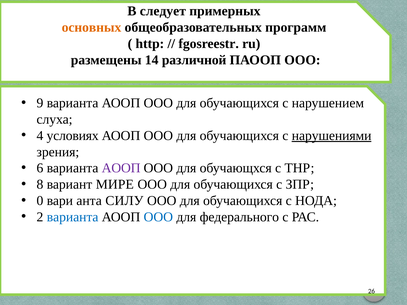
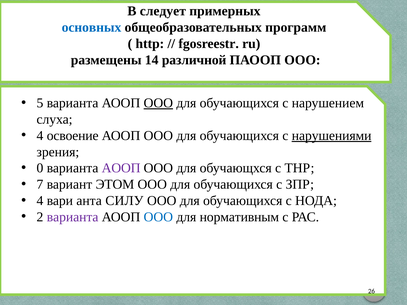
основных colour: orange -> blue
9: 9 -> 5
ООО at (158, 103) underline: none -> present
условиях: условиях -> освоение
6: 6 -> 0
8: 8 -> 7
МИРЕ: МИРЕ -> ЭТОМ
0 at (40, 201): 0 -> 4
варианта at (73, 217) colour: blue -> purple
федерального: федерального -> нормативным
